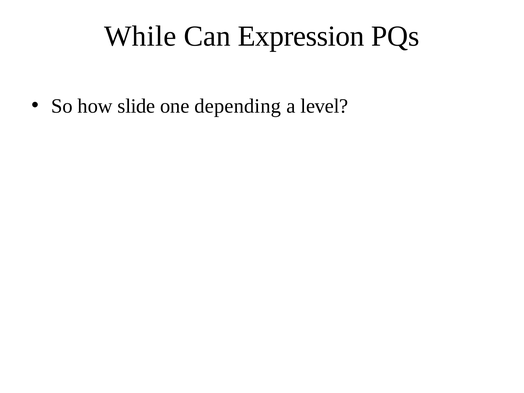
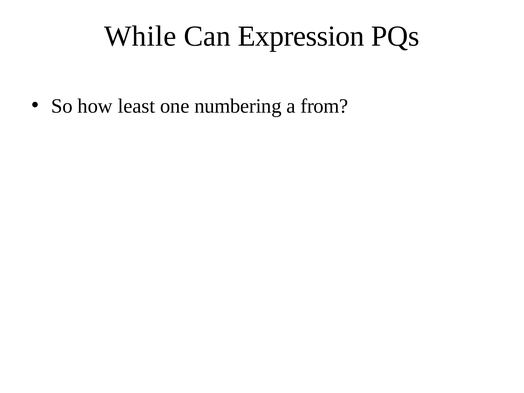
slide: slide -> least
depending: depending -> numbering
level: level -> from
